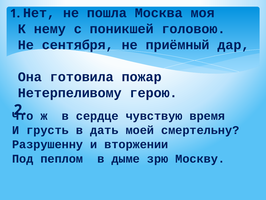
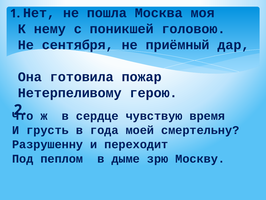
дать: дать -> года
вторжении: вторжении -> переходит
